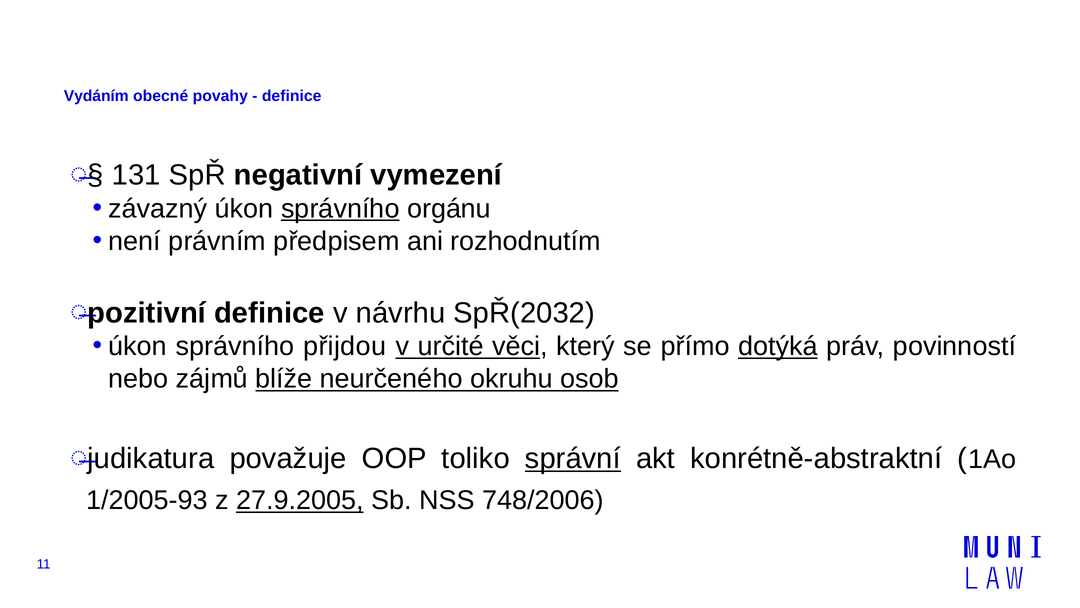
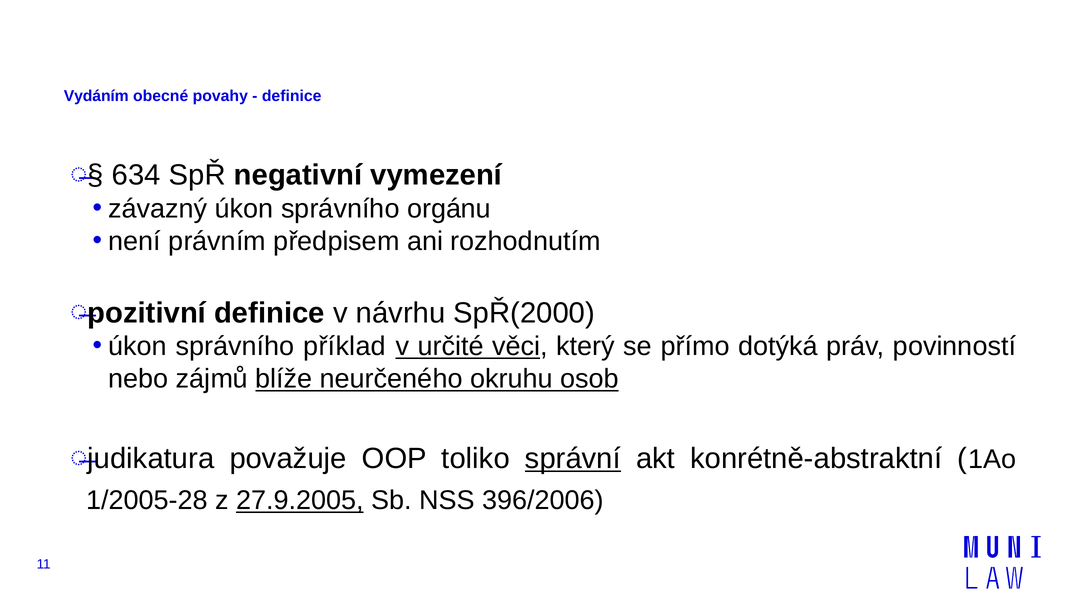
131: 131 -> 634
správního at (340, 209) underline: present -> none
SpŘ(2032: SpŘ(2032 -> SpŘ(2000
přijdou: přijdou -> příklad
dotýká underline: present -> none
1/2005-93: 1/2005-93 -> 1/2005-28
748/2006: 748/2006 -> 396/2006
